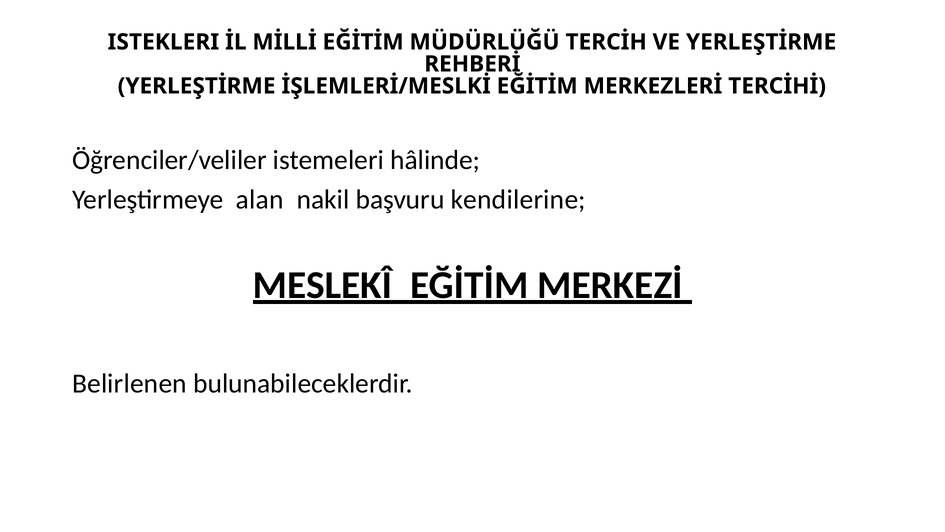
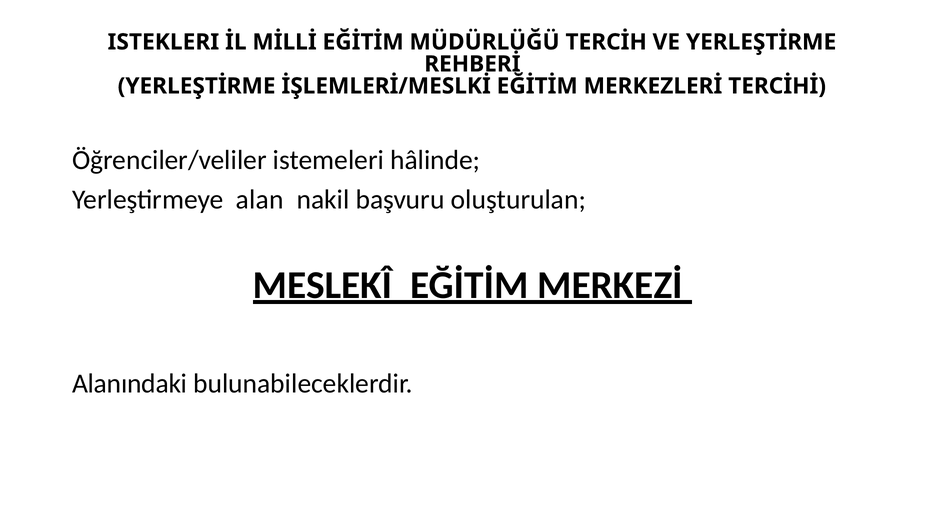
kendilerine: kendilerine -> oluşturulan
Belirlenen: Belirlenen -> Alanındaki
